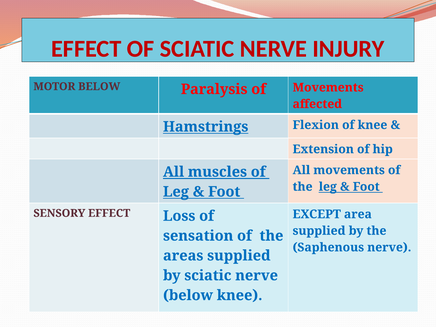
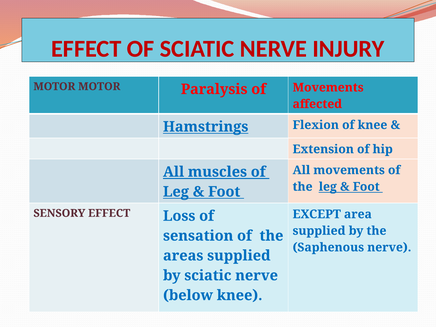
MOTOR BELOW: BELOW -> MOTOR
